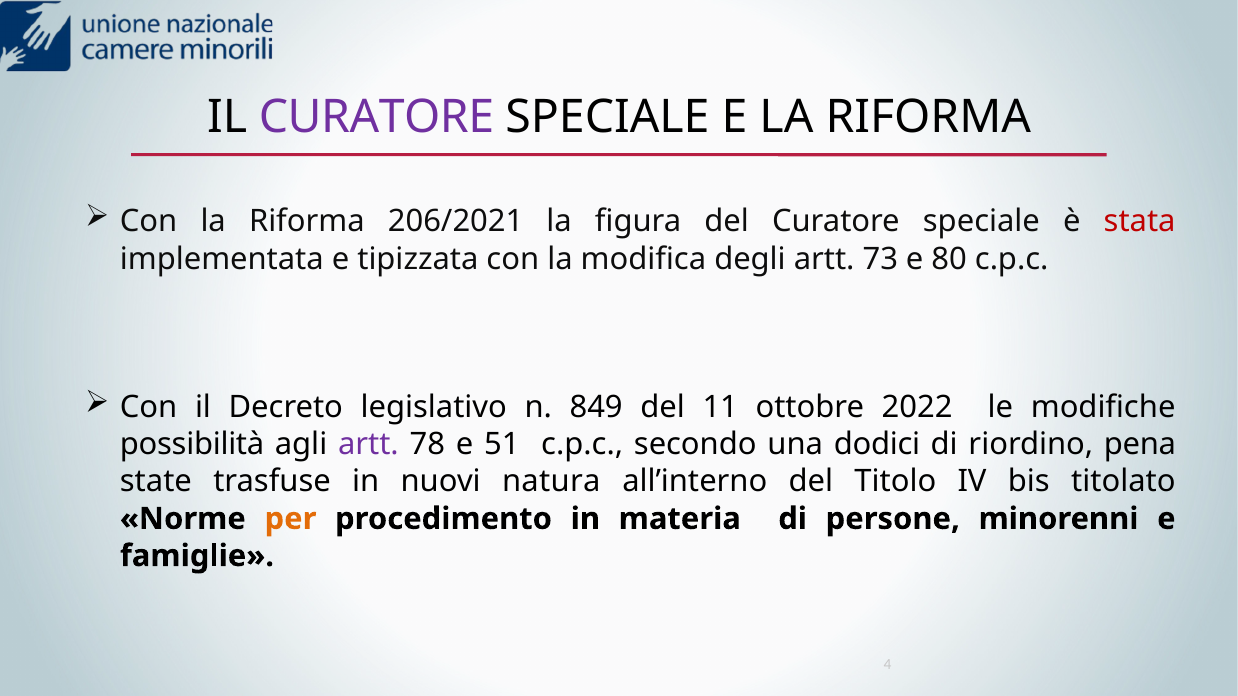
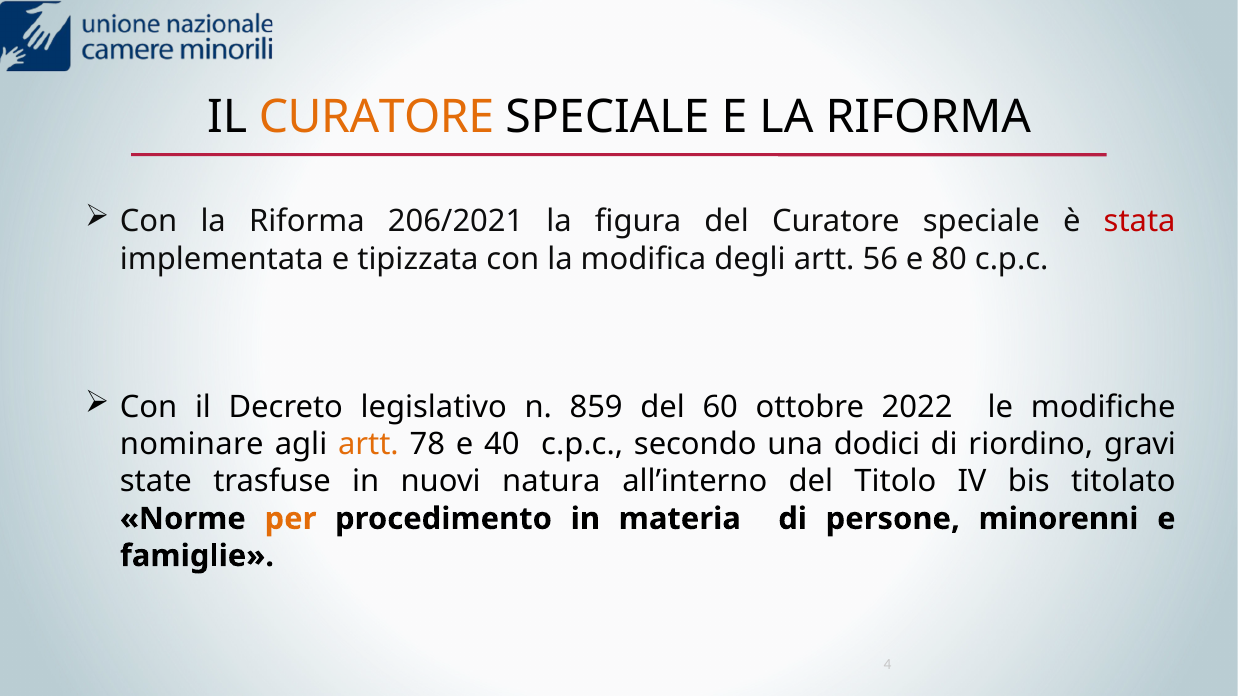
CURATORE at (376, 117) colour: purple -> orange
73: 73 -> 56
849: 849 -> 859
11: 11 -> 60
possibilità: possibilità -> nominare
artt at (368, 445) colour: purple -> orange
51: 51 -> 40
pena: pena -> gravi
